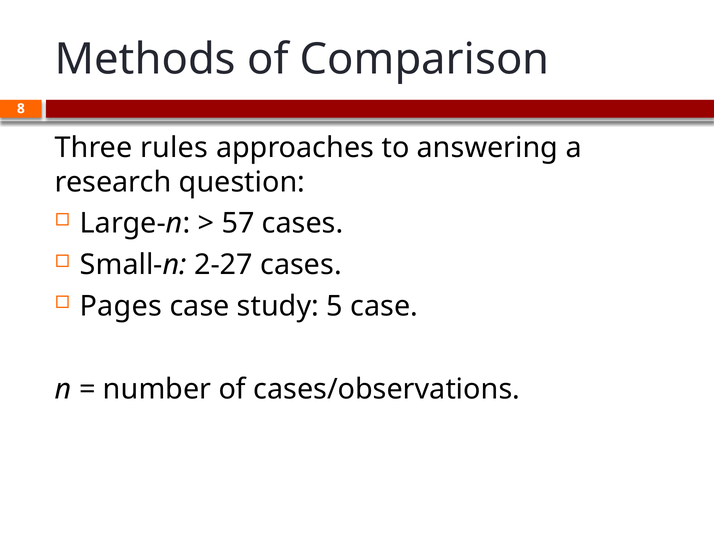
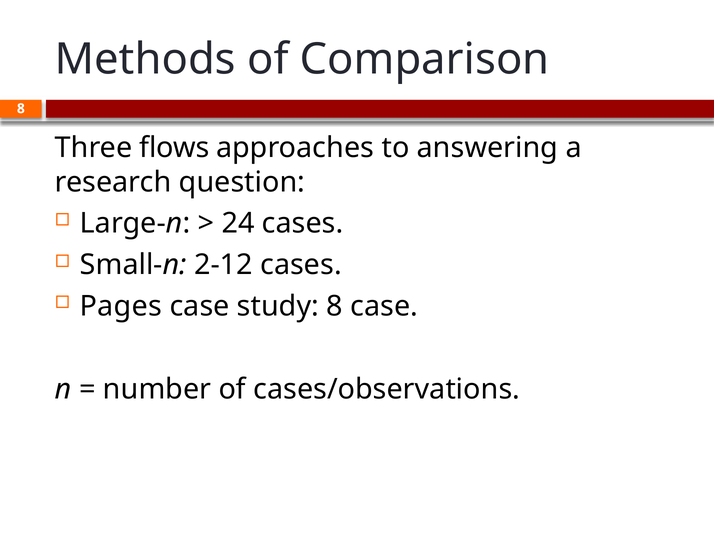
rules: rules -> flows
57: 57 -> 24
2-27: 2-27 -> 2-12
study 5: 5 -> 8
